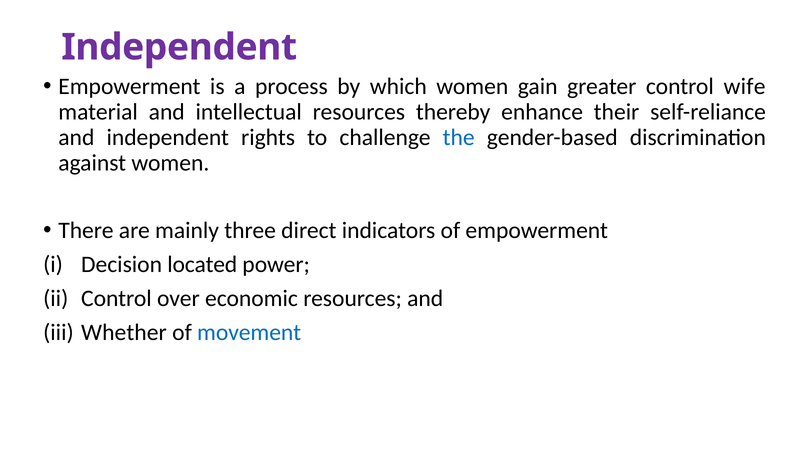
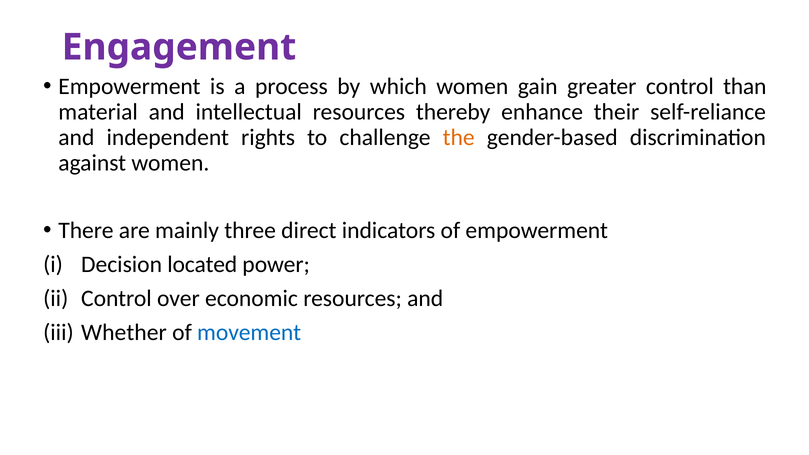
Independent at (179, 47): Independent -> Engagement
wife: wife -> than
the colour: blue -> orange
